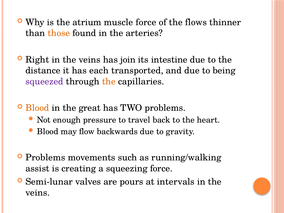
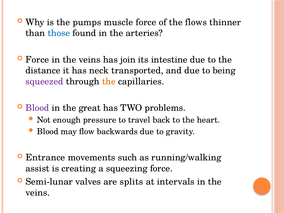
atrium: atrium -> pumps
those colour: orange -> blue
Right at (37, 60): Right -> Force
each: each -> neck
Blood at (37, 108) colour: orange -> purple
Problems at (45, 158): Problems -> Entrance
pours: pours -> splits
